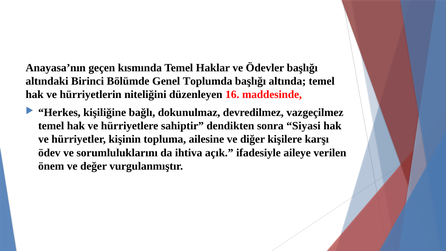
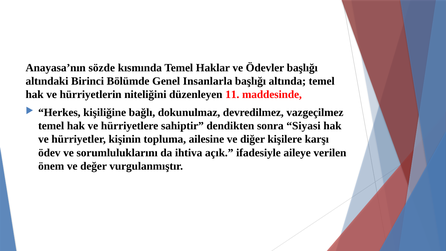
geçen: geçen -> sözde
Toplumda: Toplumda -> Insanlarla
16: 16 -> 11
